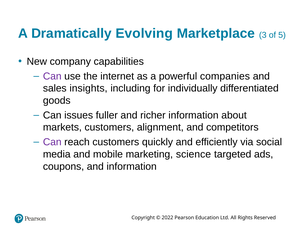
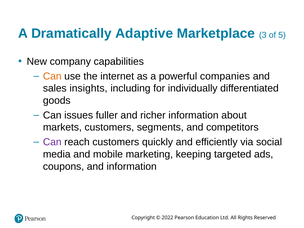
Evolving: Evolving -> Adaptive
Can at (52, 76) colour: purple -> orange
alignment: alignment -> segments
science: science -> keeping
